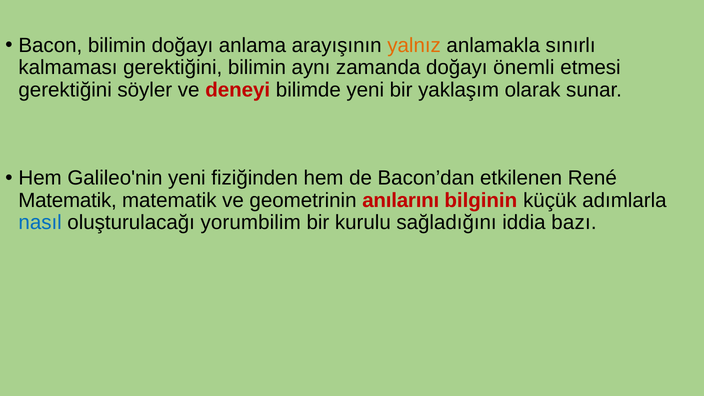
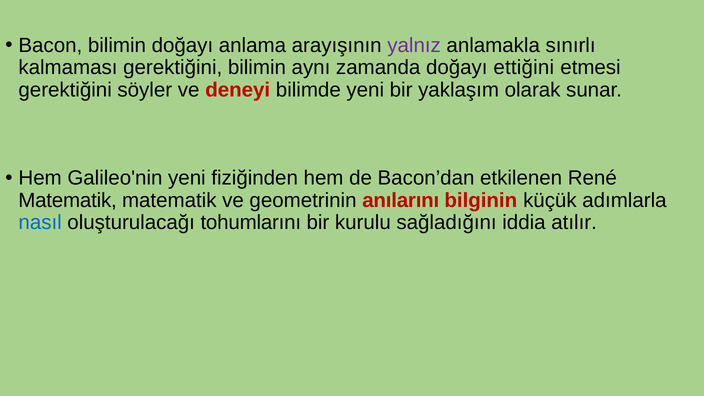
yalnız colour: orange -> purple
önemli: önemli -> ettiğini
yorumbilim: yorumbilim -> tohumlarını
bazı: bazı -> atılır
